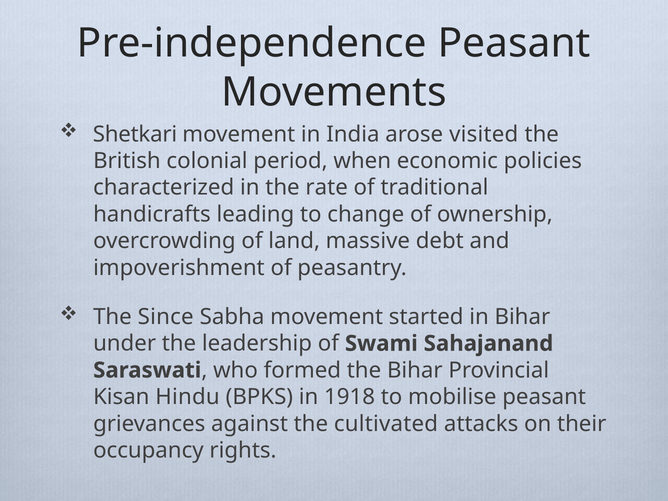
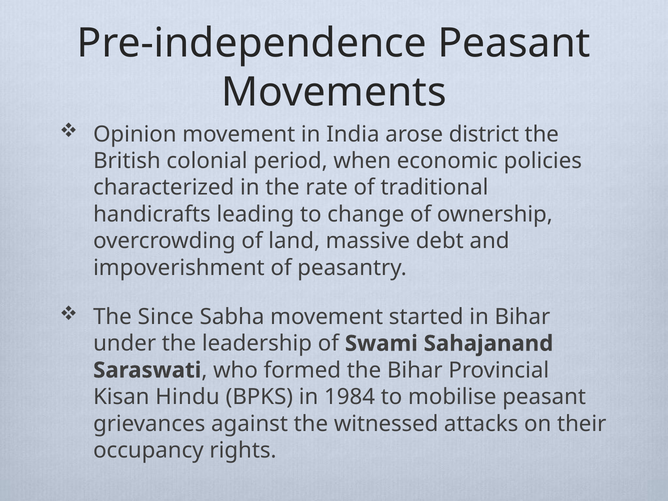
Shetkari: Shetkari -> Opinion
visited: visited -> district
1918: 1918 -> 1984
cultivated: cultivated -> witnessed
